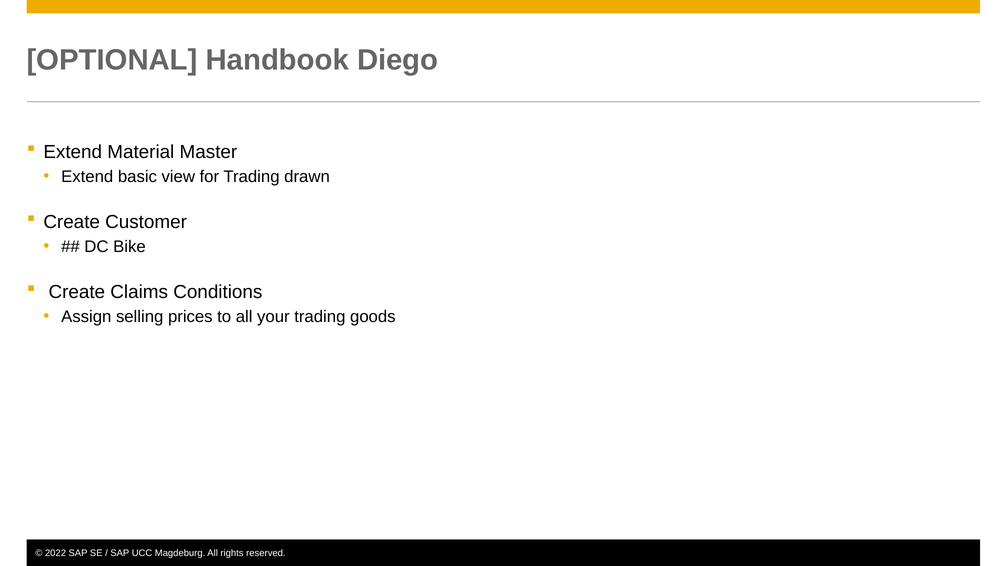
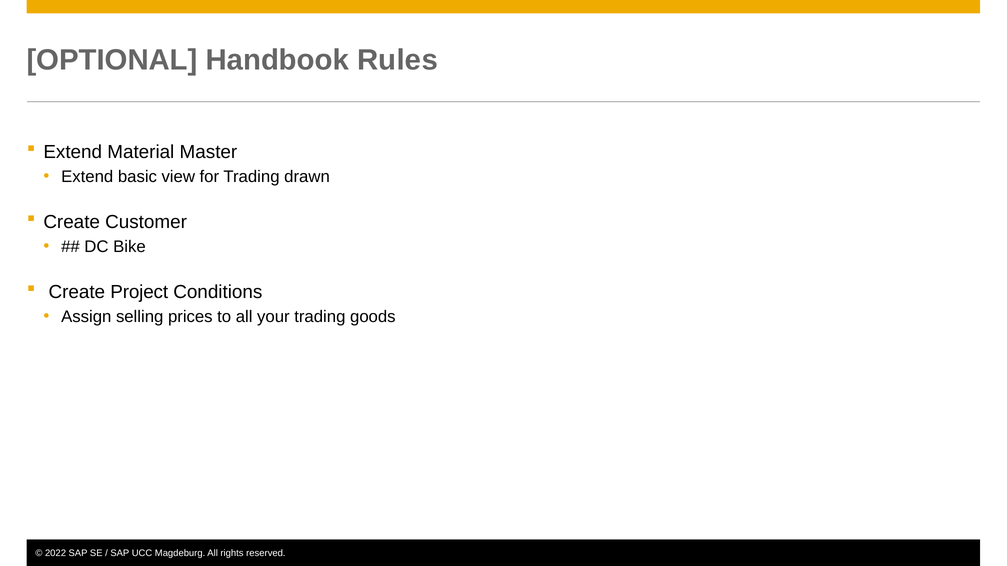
Diego: Diego -> Rules
Claims: Claims -> Project
